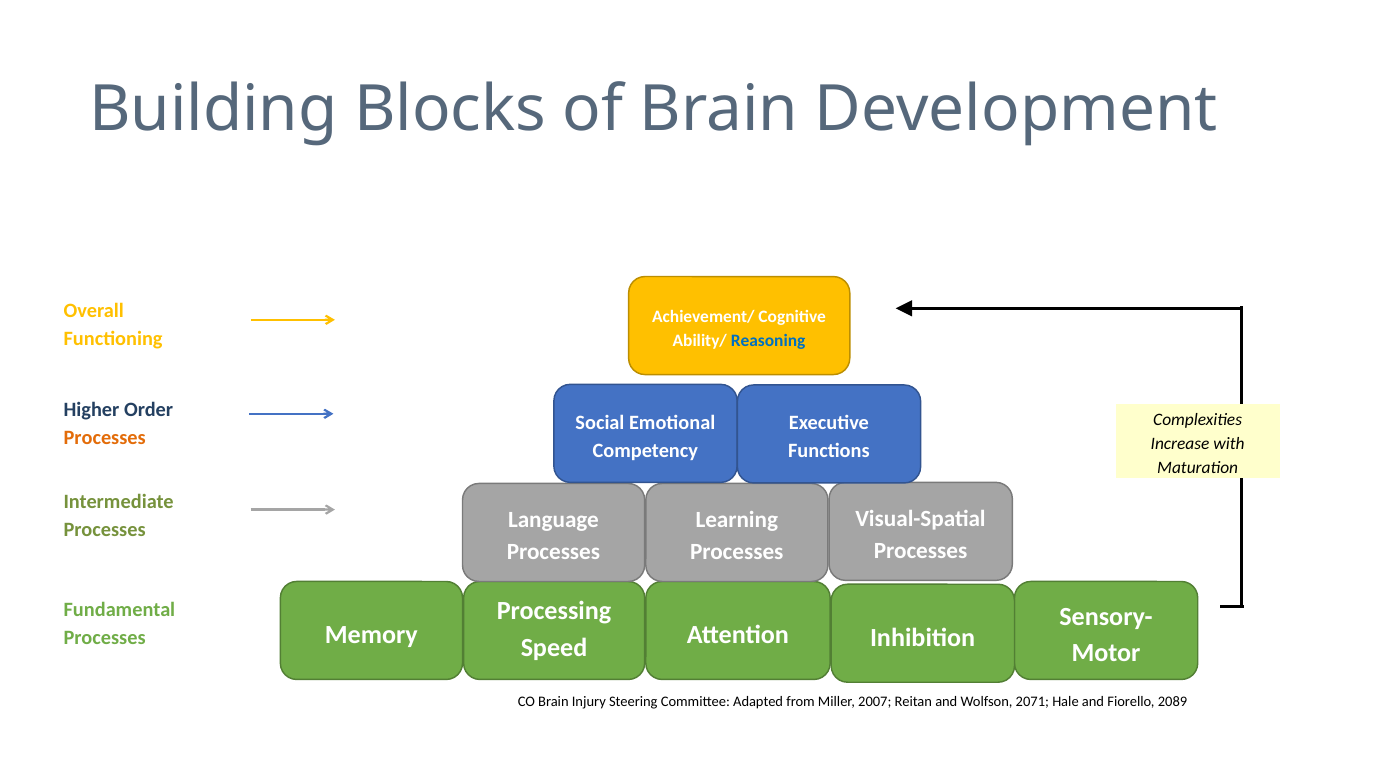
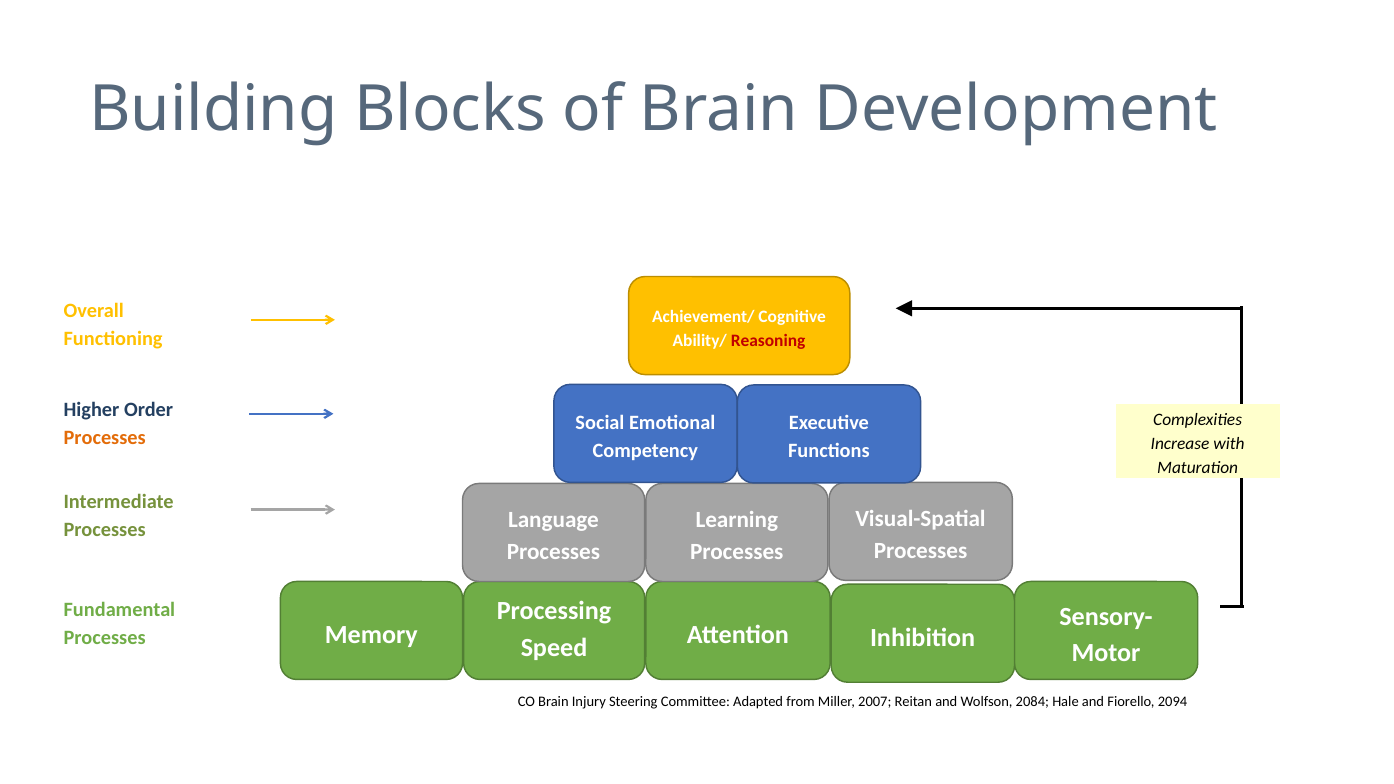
Reasoning colour: blue -> red
2071: 2071 -> 2084
2089: 2089 -> 2094
